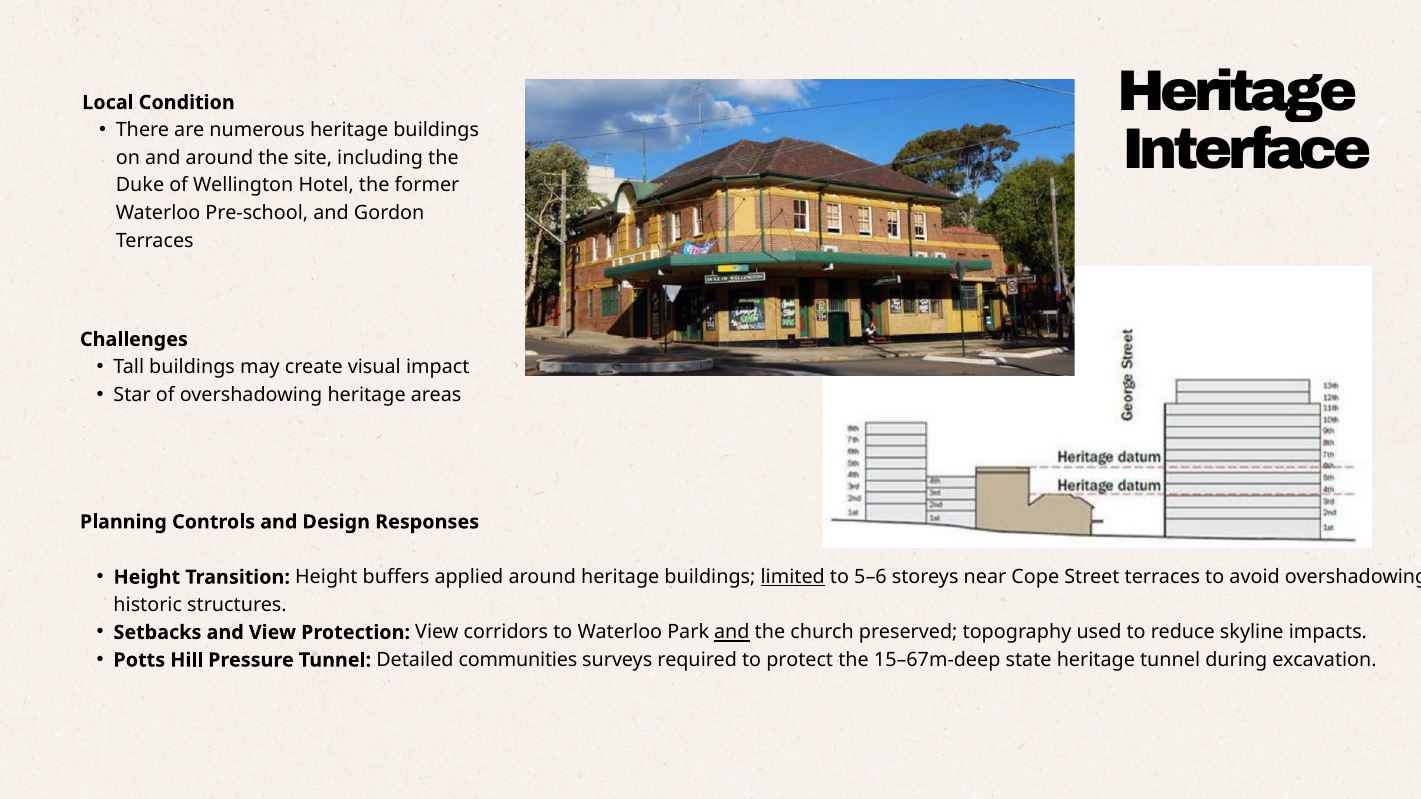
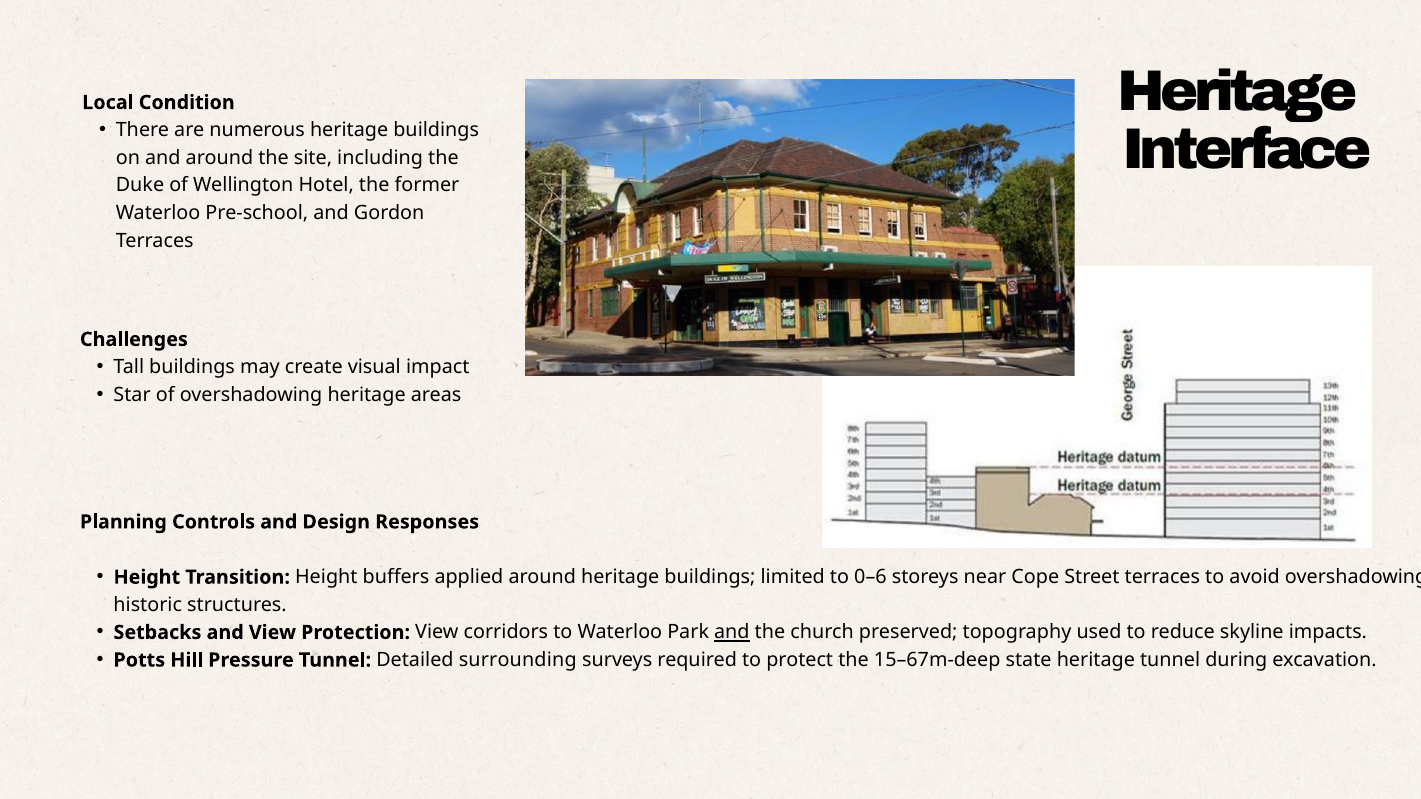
limited underline: present -> none
5–6: 5–6 -> 0–6
communities: communities -> surrounding
